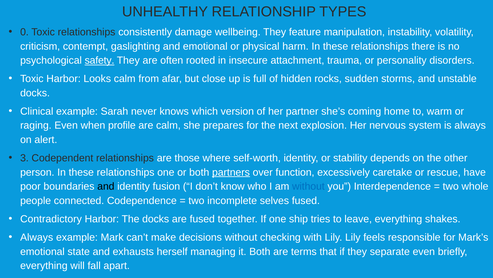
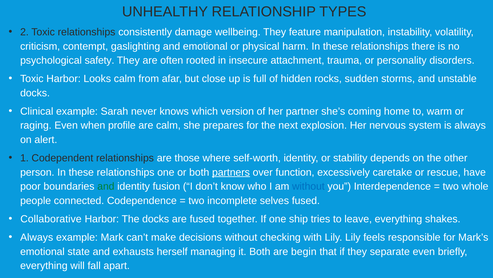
0: 0 -> 2
safety underline: present -> none
3: 3 -> 1
and at (106, 186) colour: black -> green
Contradictory: Contradictory -> Collaborative
terms: terms -> begin
